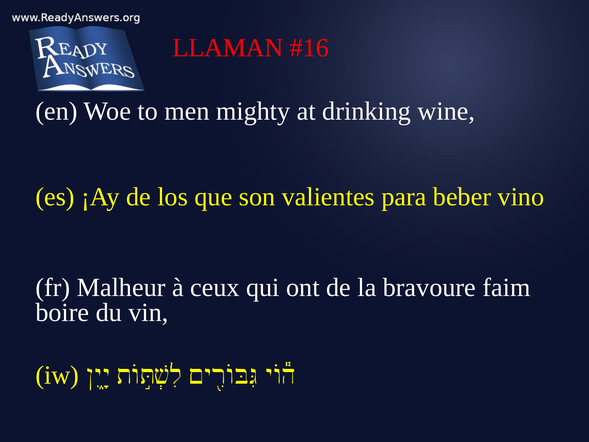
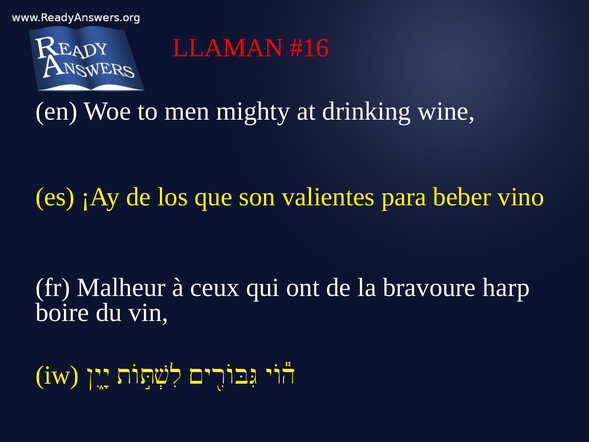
faim: faim -> harp
